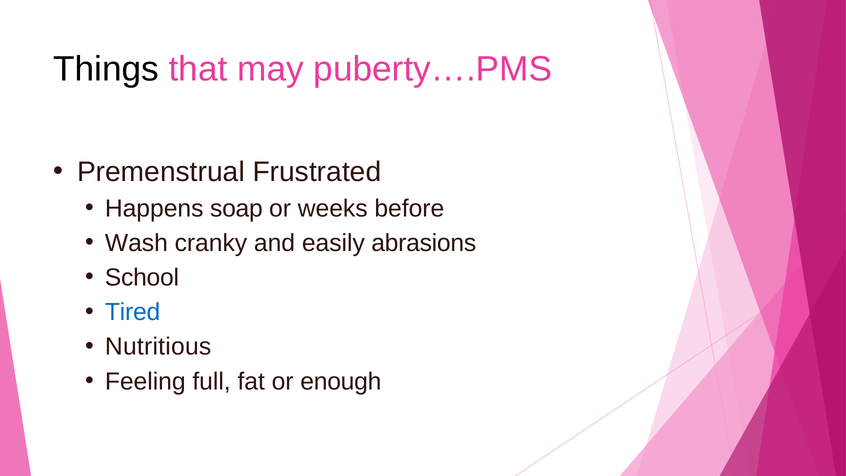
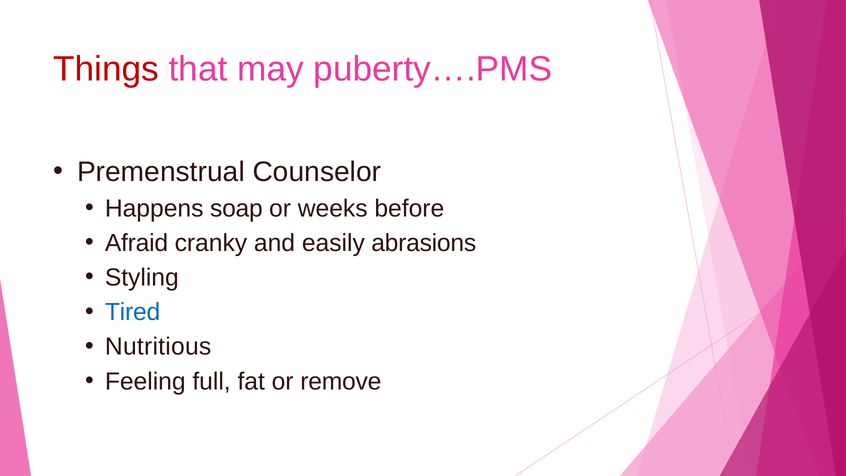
Things colour: black -> red
Frustrated: Frustrated -> Counselor
Wash: Wash -> Afraid
School: School -> Styling
enough: enough -> remove
